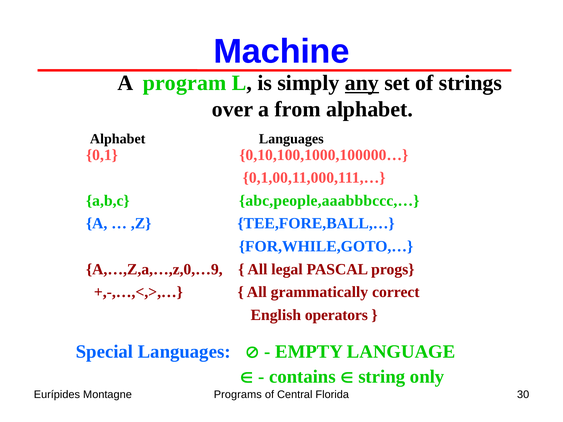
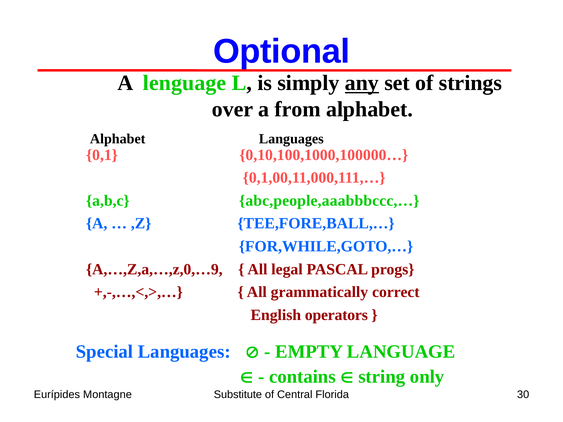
Machine: Machine -> Optional
program: program -> lenguage
Programs: Programs -> Substitute
